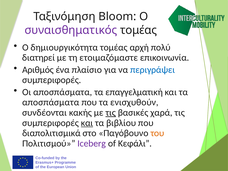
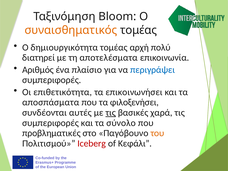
συναισθηματικός colour: purple -> orange
ετοιμαζόμαστε: ετοιμαζόμαστε -> αποτελέσματα
Οι αποσπάσματα: αποσπάσματα -> επιθετικότητα
επαγγελματική: επαγγελματική -> επικοινωνήσει
ενισχυθούν: ενισχυθούν -> φιλοξενήσει
κακής: κακής -> αυτές
και at (87, 123) underline: present -> none
βιβλίου: βιβλίου -> σύνολο
διαπολιτισμικά: διαπολιτισμικά -> προβληματικές
Iceberg colour: purple -> red
